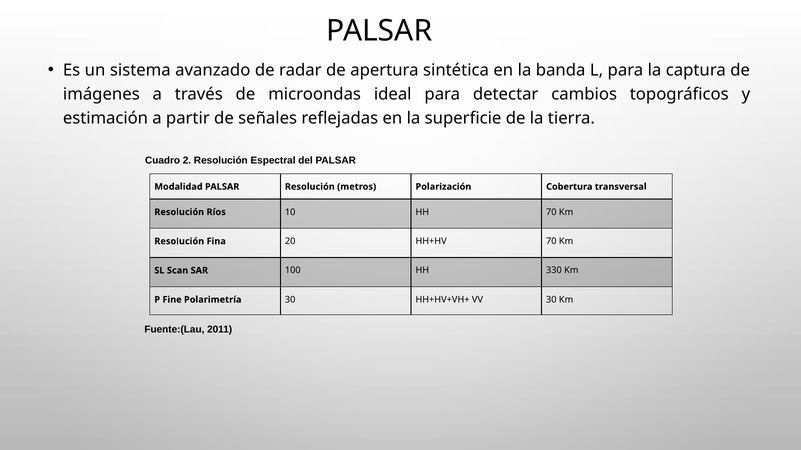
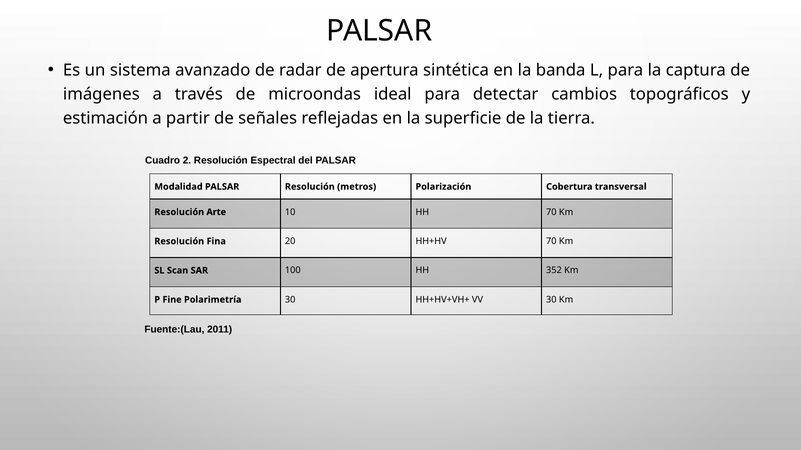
Ríos: Ríos -> Arte
330: 330 -> 352
